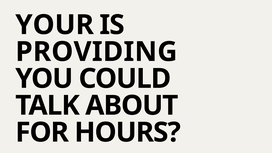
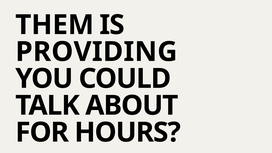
YOUR: YOUR -> THEM
